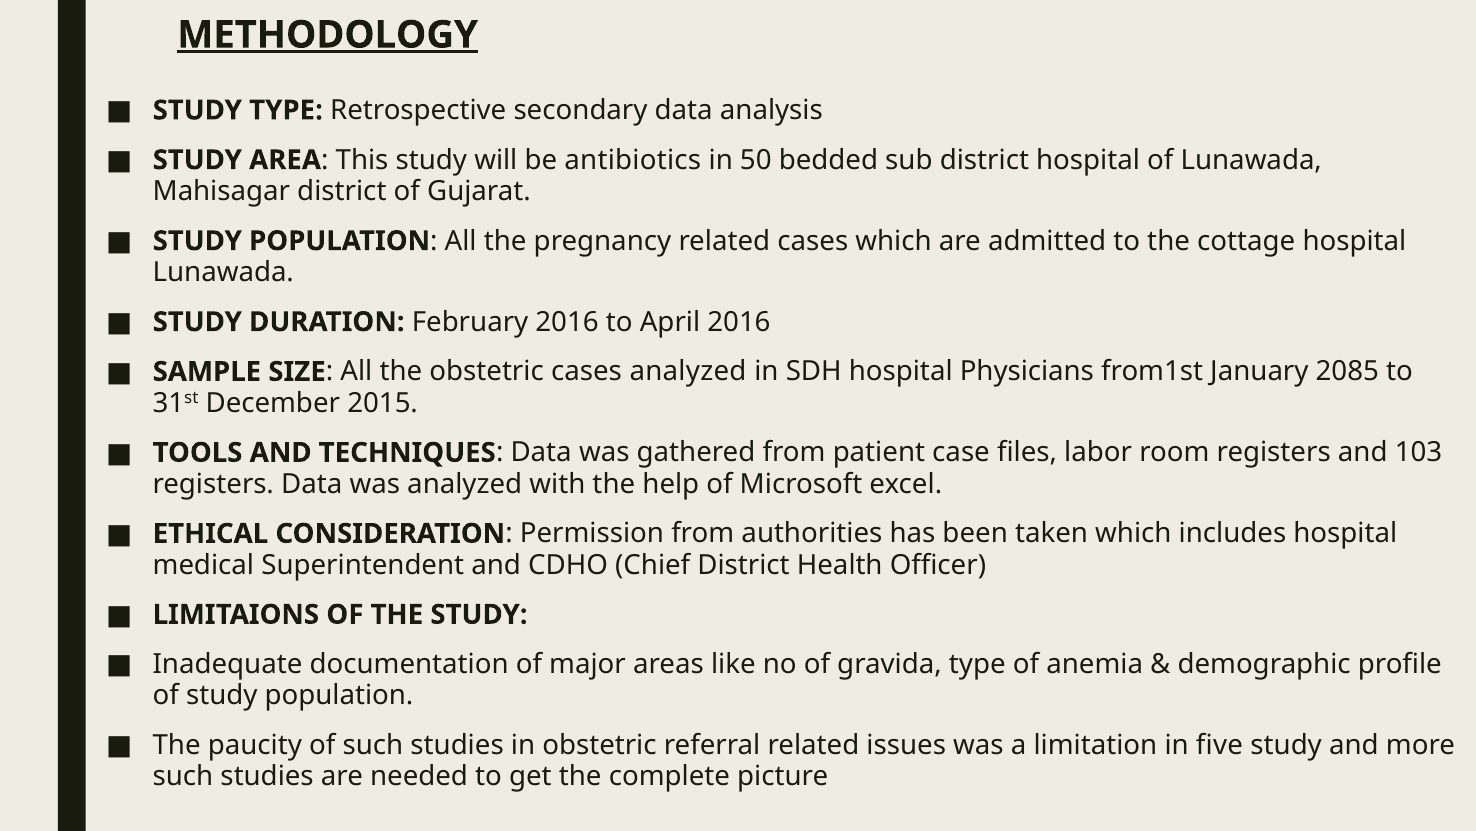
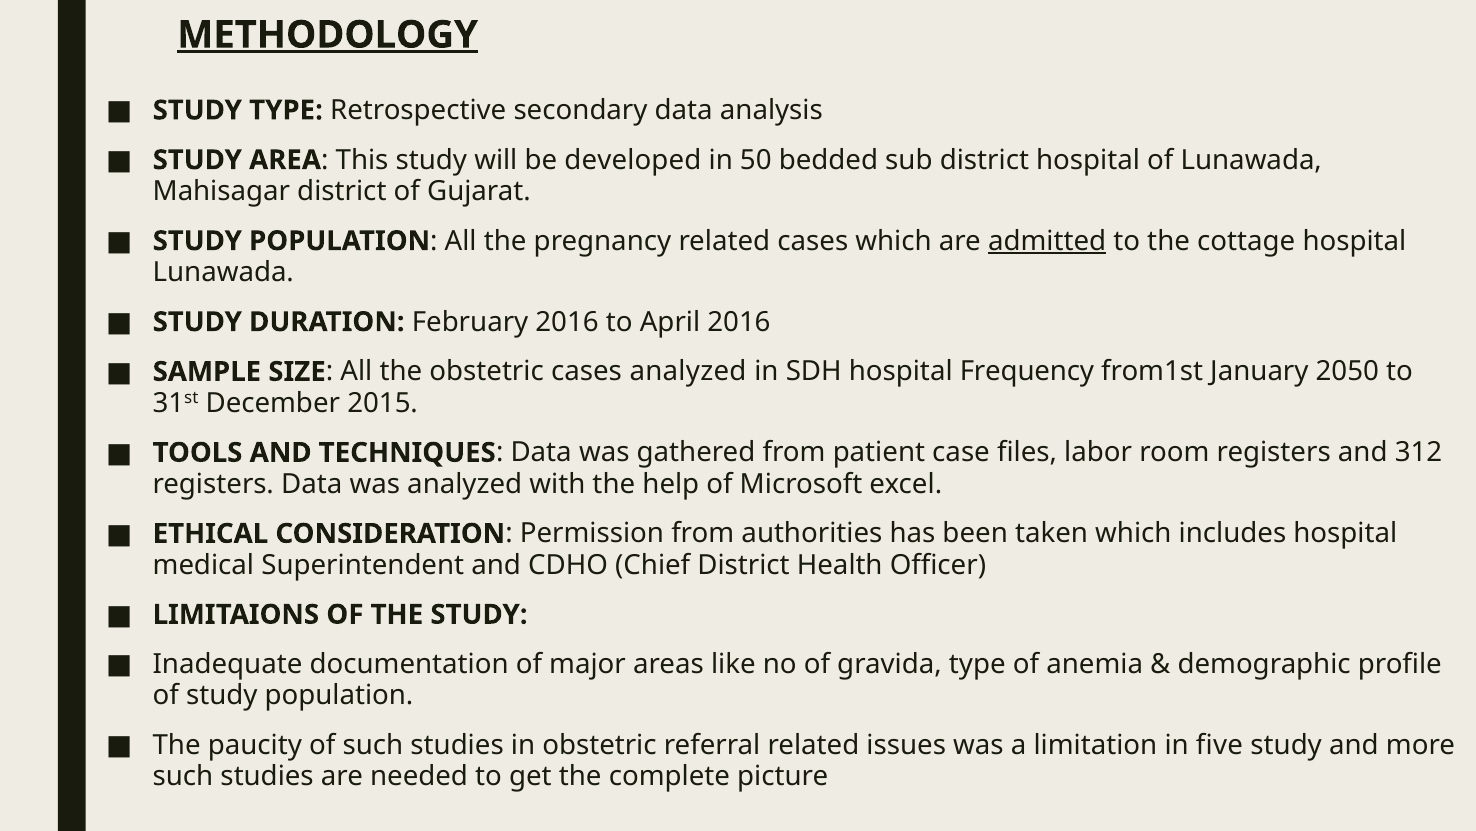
antibiotics: antibiotics -> developed
admitted underline: none -> present
Physicians: Physicians -> Frequency
2085: 2085 -> 2050
103: 103 -> 312
